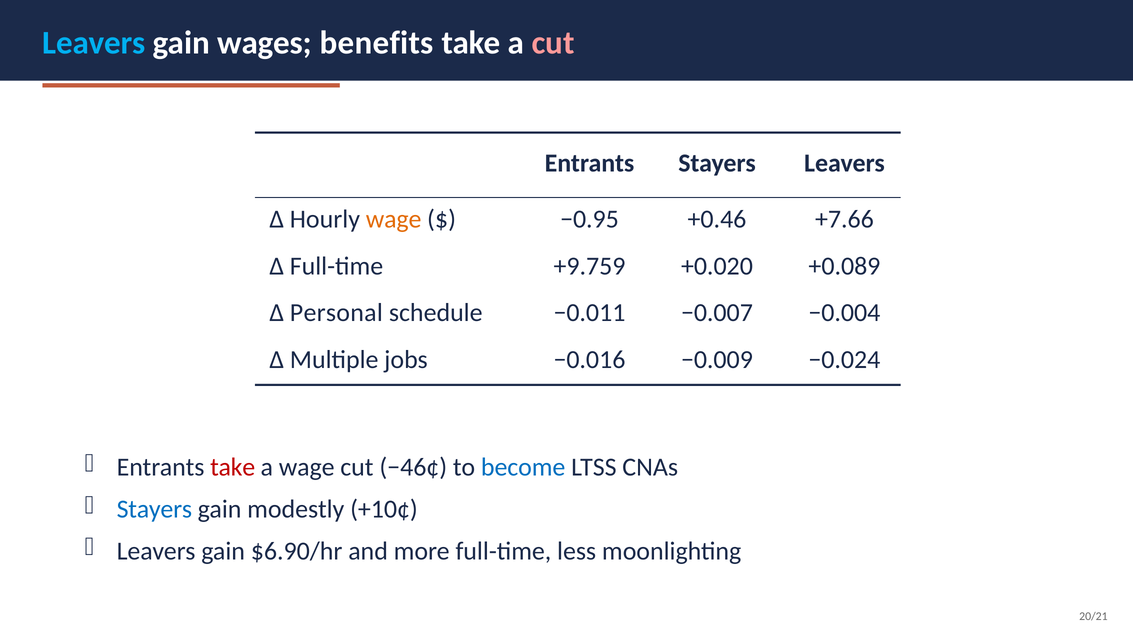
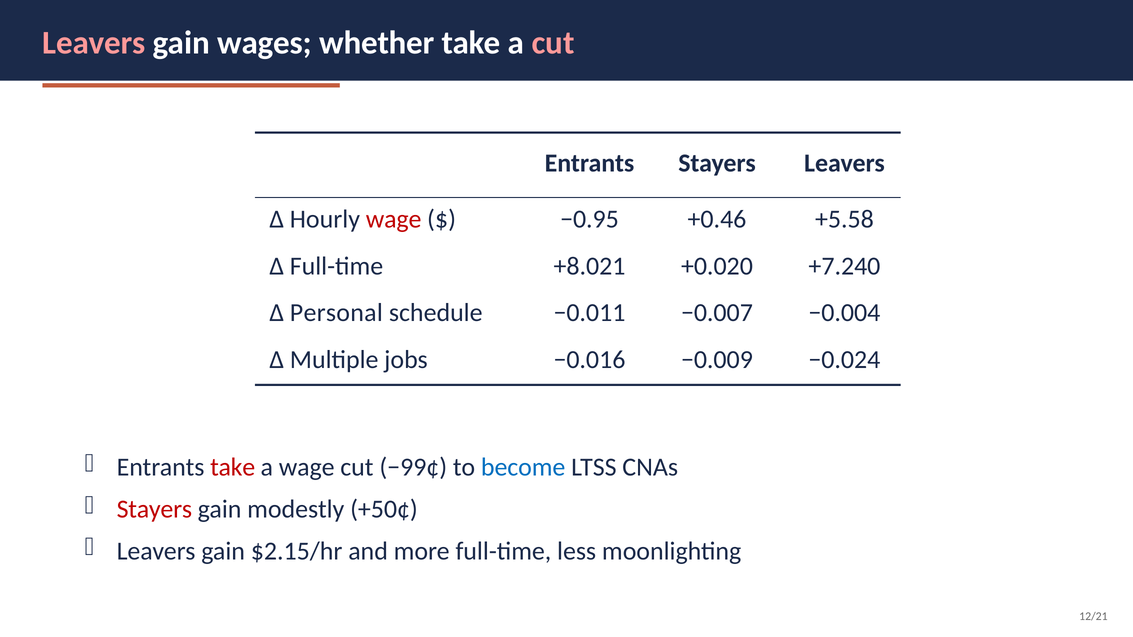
Leavers at (94, 43) colour: light blue -> pink
benefits: benefits -> whether
wage at (394, 219) colour: orange -> red
+7.66: +7.66 -> +5.58
+9.759: +9.759 -> +8.021
+0.089: +0.089 -> +7.240
−46¢: −46¢ -> −99¢
Stayers at (154, 509) colour: blue -> red
+10¢: +10¢ -> +50¢
$6.90/hr: $6.90/hr -> $2.15/hr
20/21: 20/21 -> 12/21
